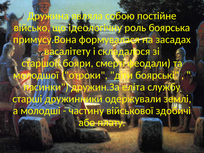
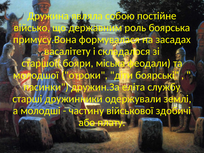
ідеологічну: ідеологічну -> державним
смерті: смерті -> міська
